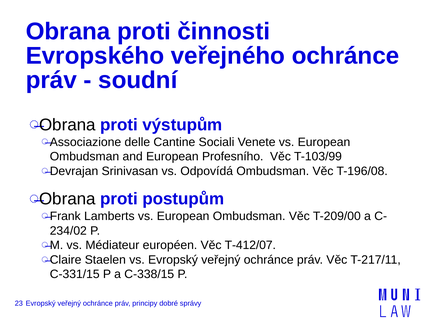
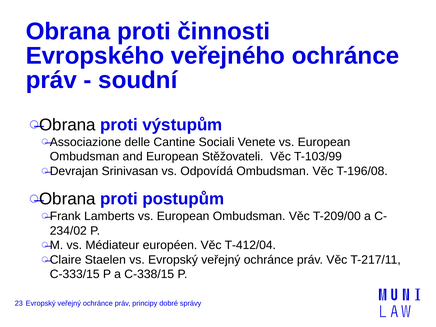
Profesního: Profesního -> Stěžovateli
T-412/07: T-412/07 -> T-412/04
C‑331/15: C‑331/15 -> C‑333/15
